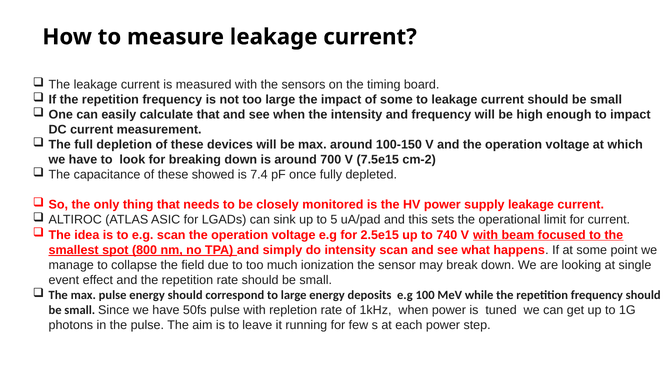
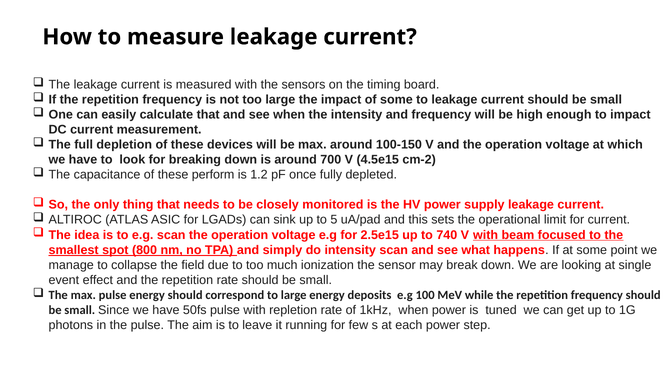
7.5e15: 7.5e15 -> 4.5e15
showed: showed -> perform
7.4: 7.4 -> 1.2
